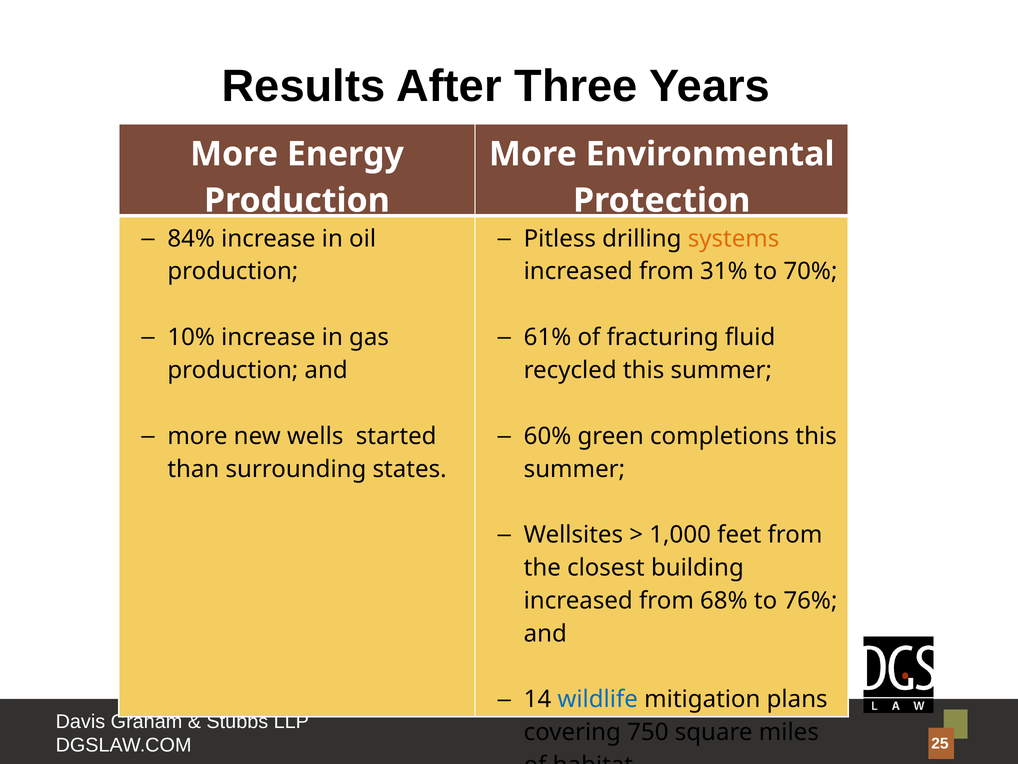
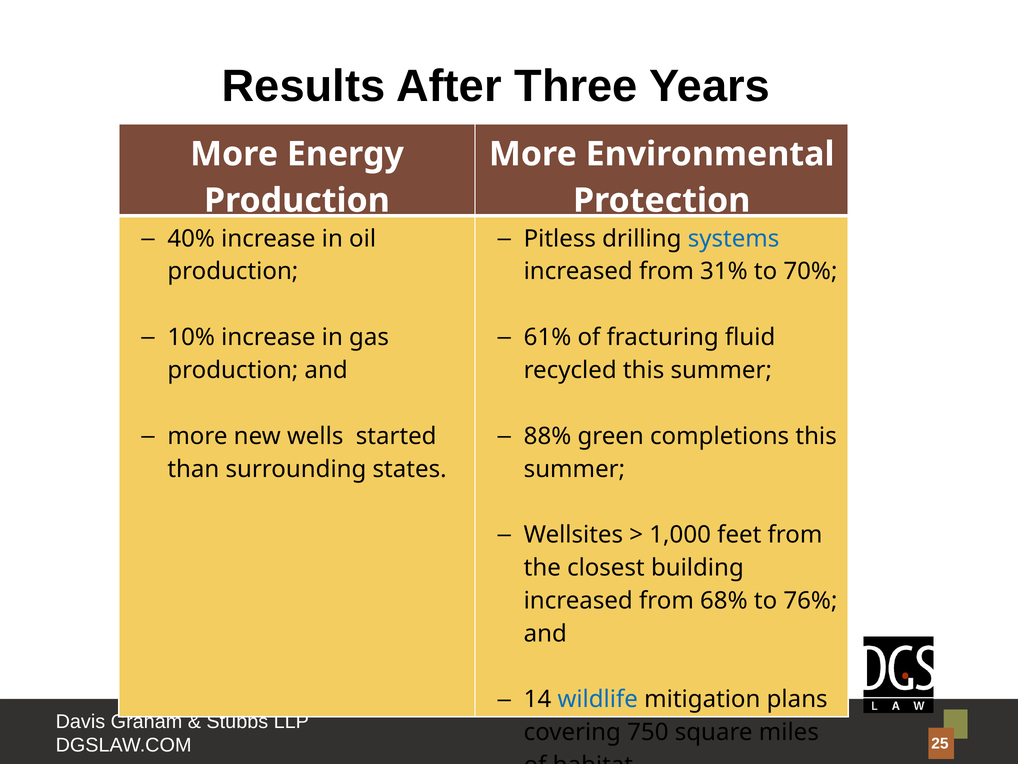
84%: 84% -> 40%
systems colour: orange -> blue
60%: 60% -> 88%
